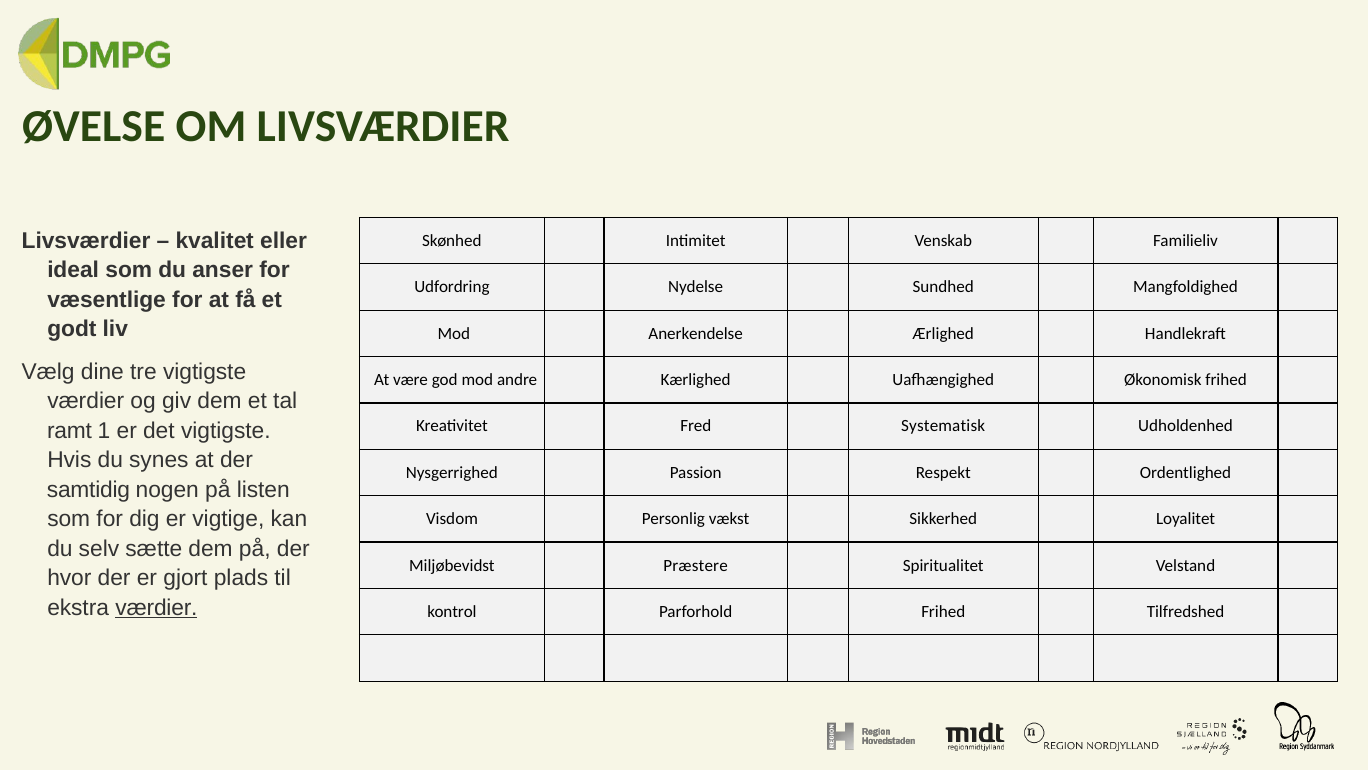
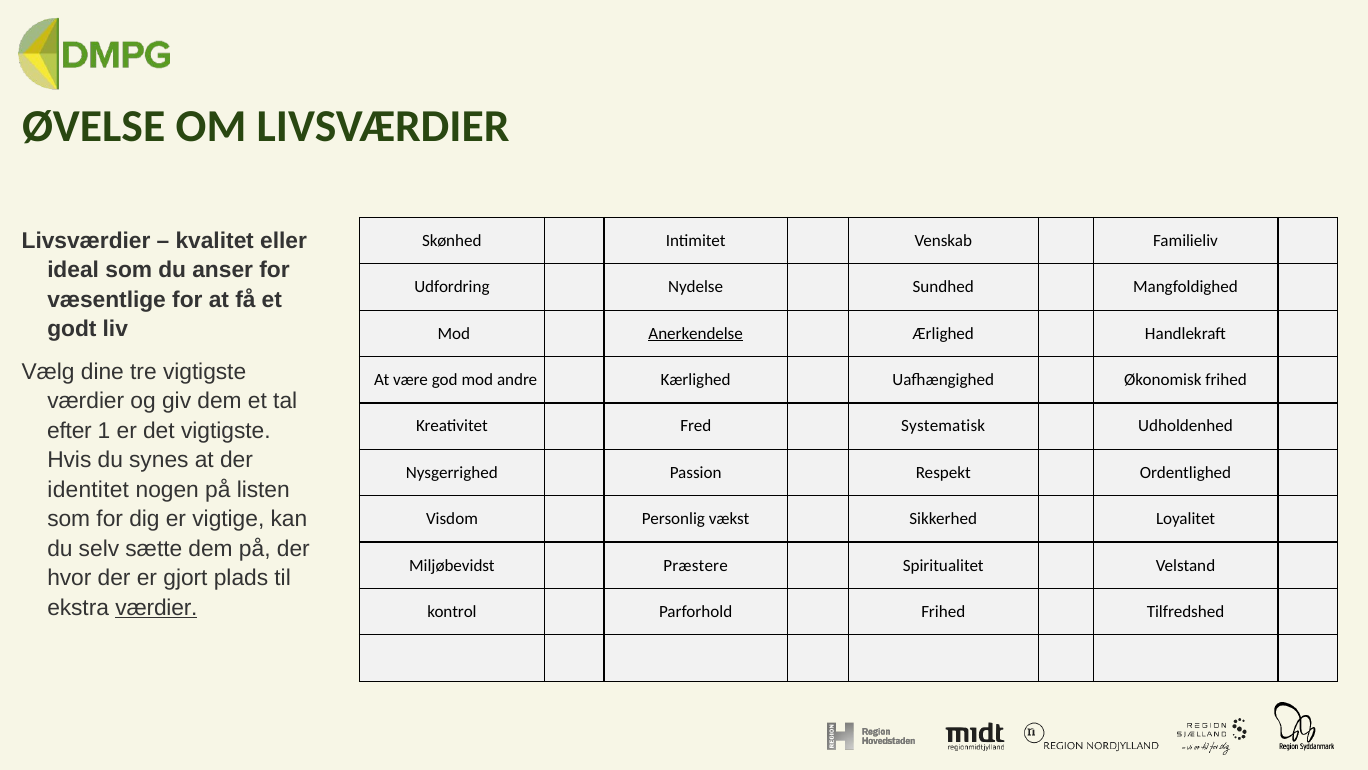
Anerkendelse underline: none -> present
ramt: ramt -> efter
samtidig: samtidig -> identitet
